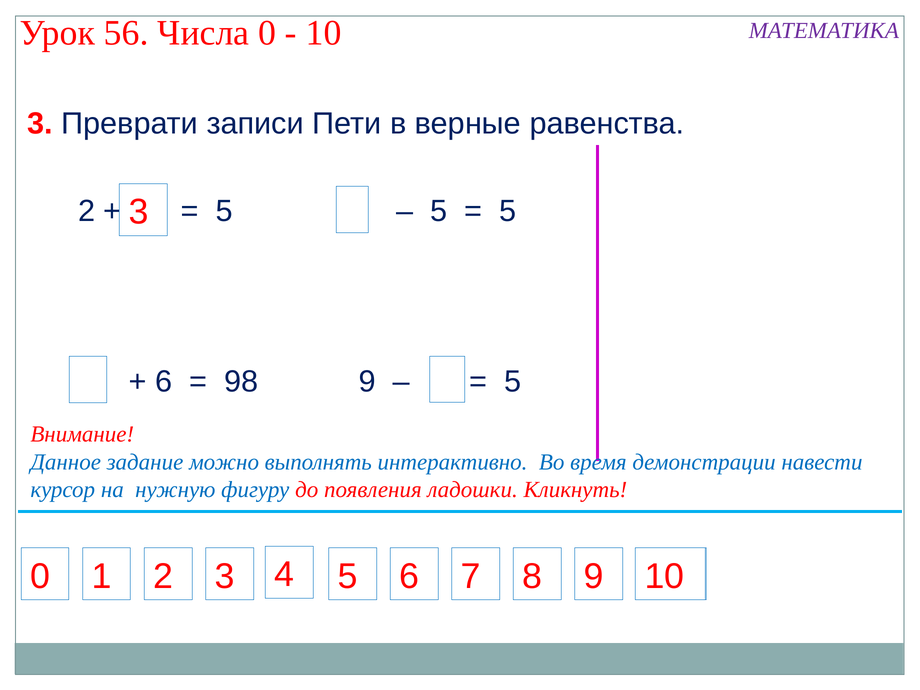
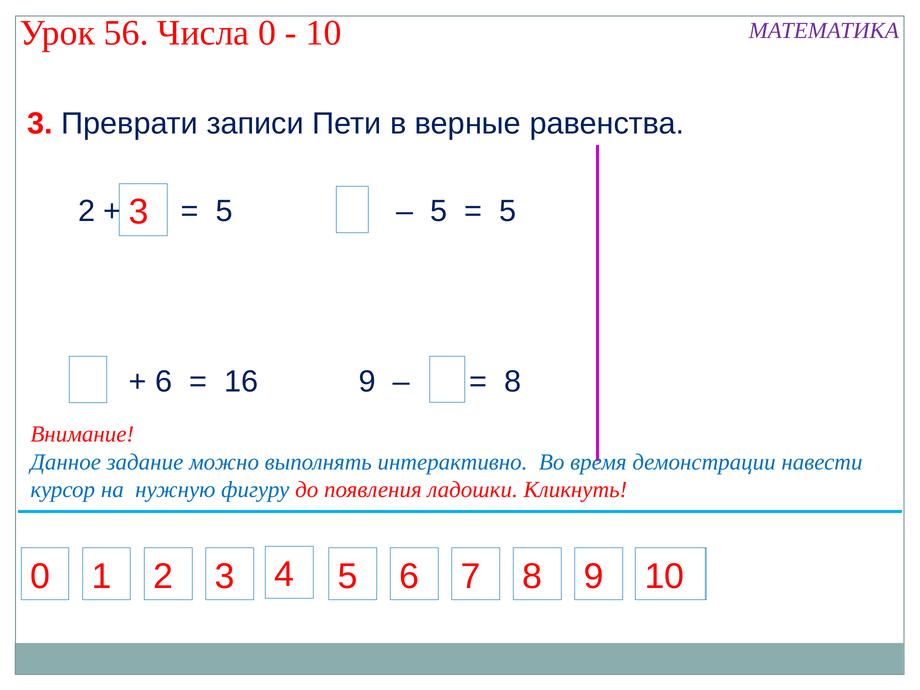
98: 98 -> 16
5 at (513, 382): 5 -> 8
